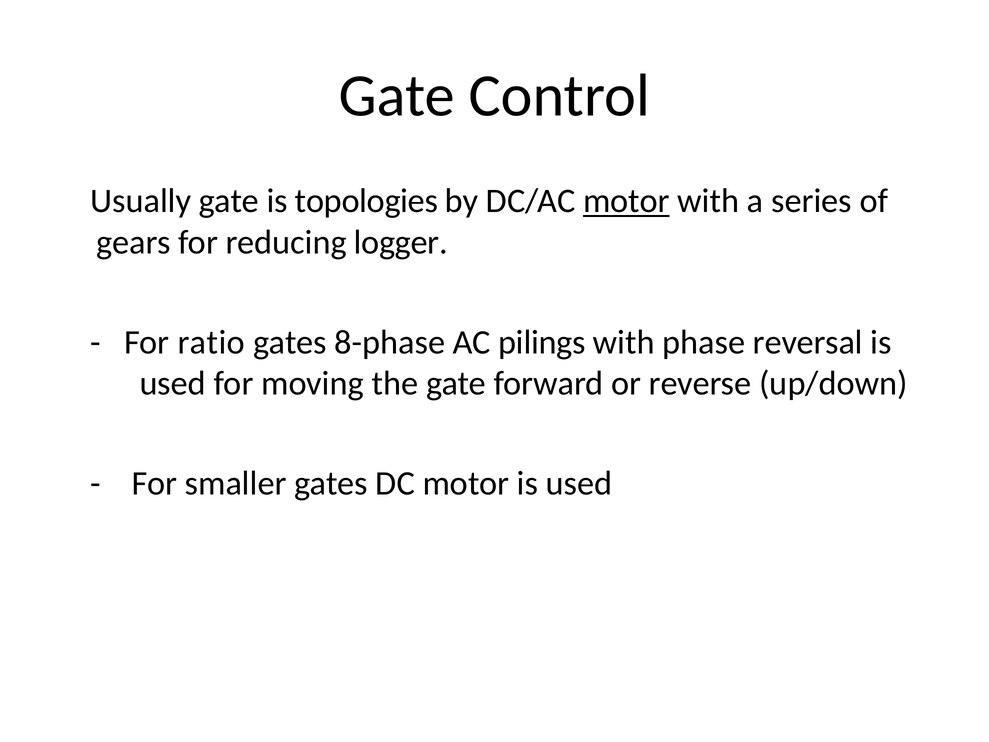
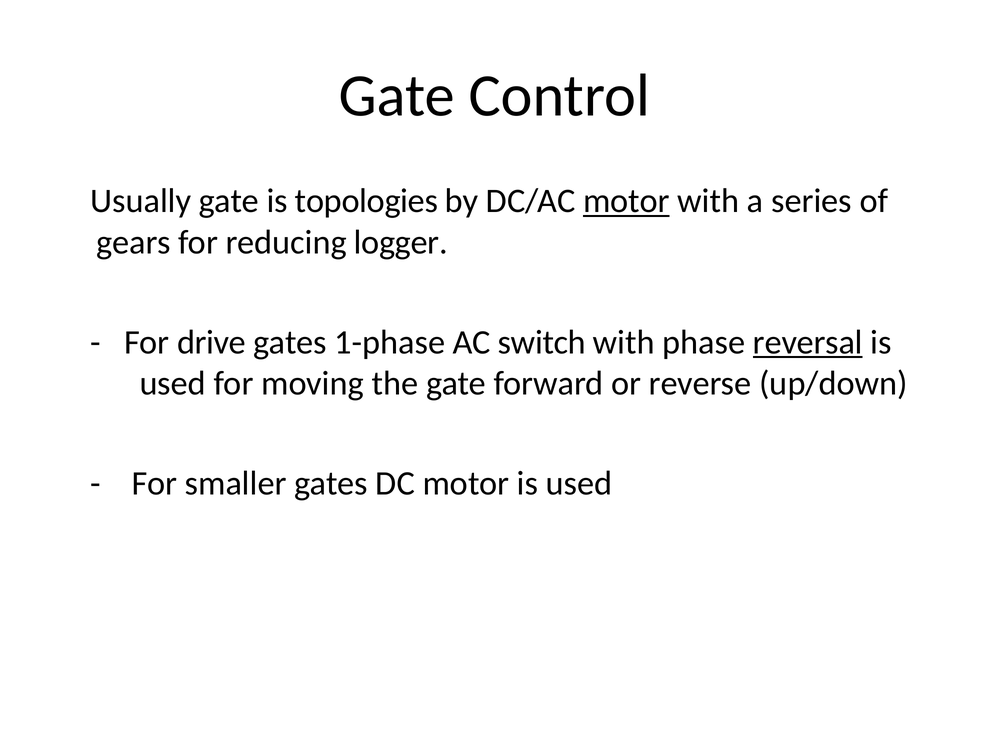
ratio: ratio -> drive
8-phase: 8-phase -> 1-phase
pilings: pilings -> switch
reversal underline: none -> present
